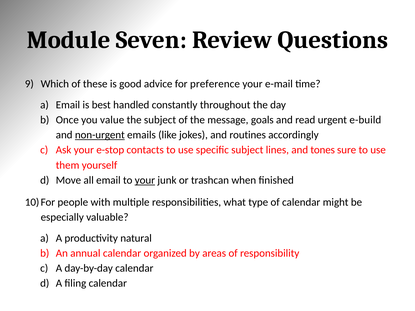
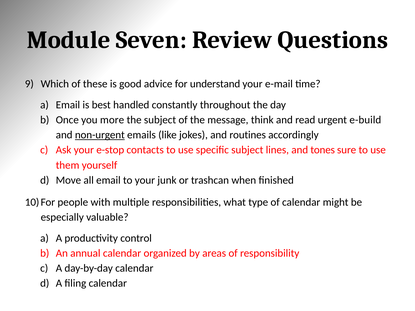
preference: preference -> understand
value: value -> more
goals: goals -> think
your at (145, 180) underline: present -> none
natural: natural -> control
